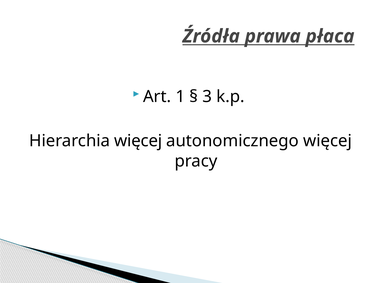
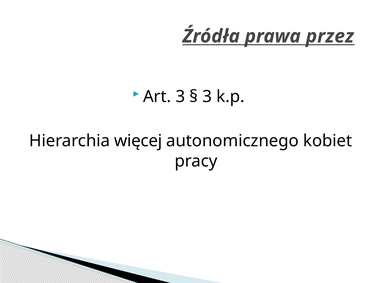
płaca: płaca -> przez
Art 1: 1 -> 3
autonomicznego więcej: więcej -> kobiet
